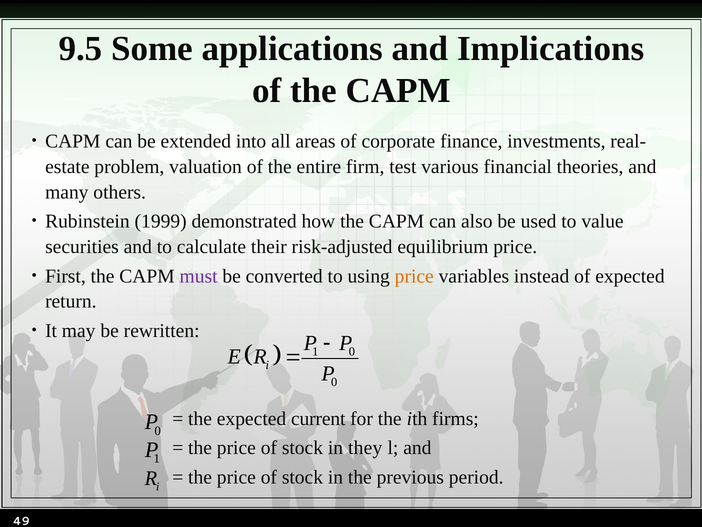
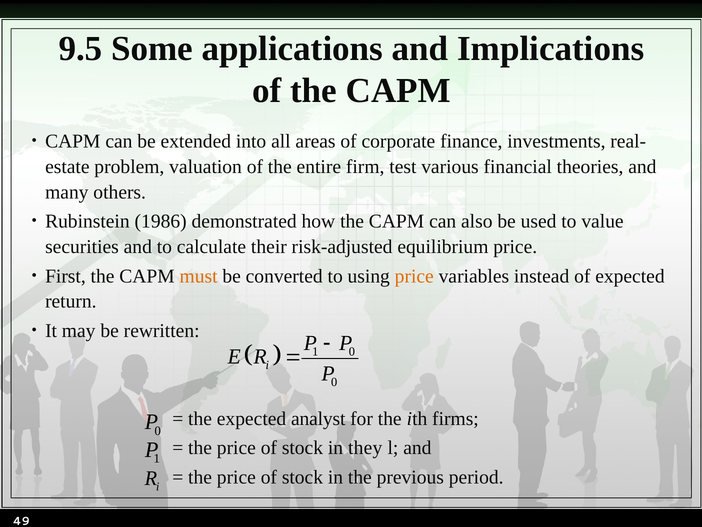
1999: 1999 -> 1986
must colour: purple -> orange
current: current -> analyst
